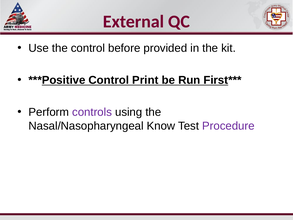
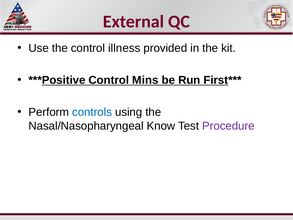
before: before -> illness
Print: Print -> Mins
controls colour: purple -> blue
